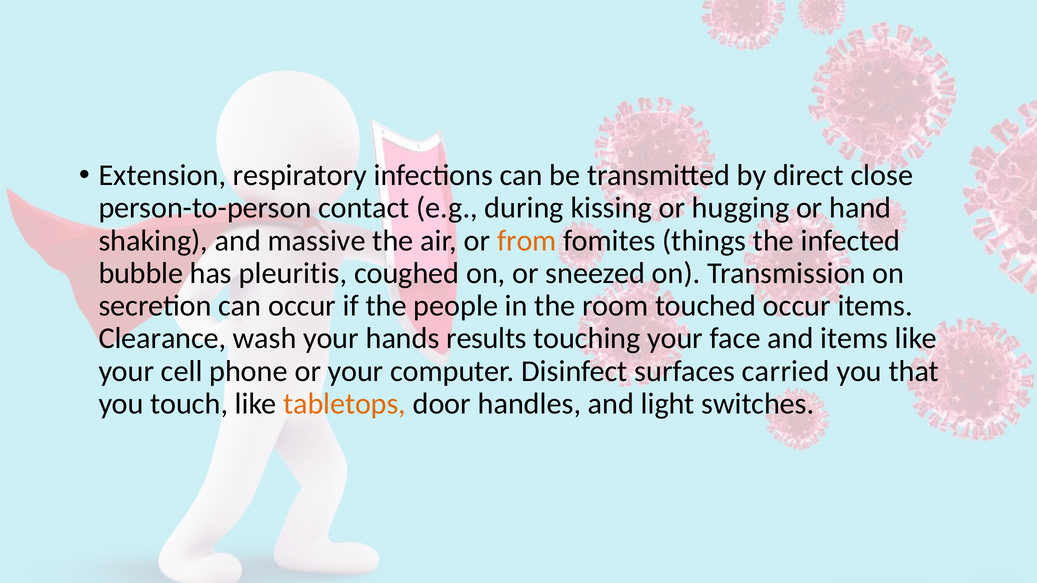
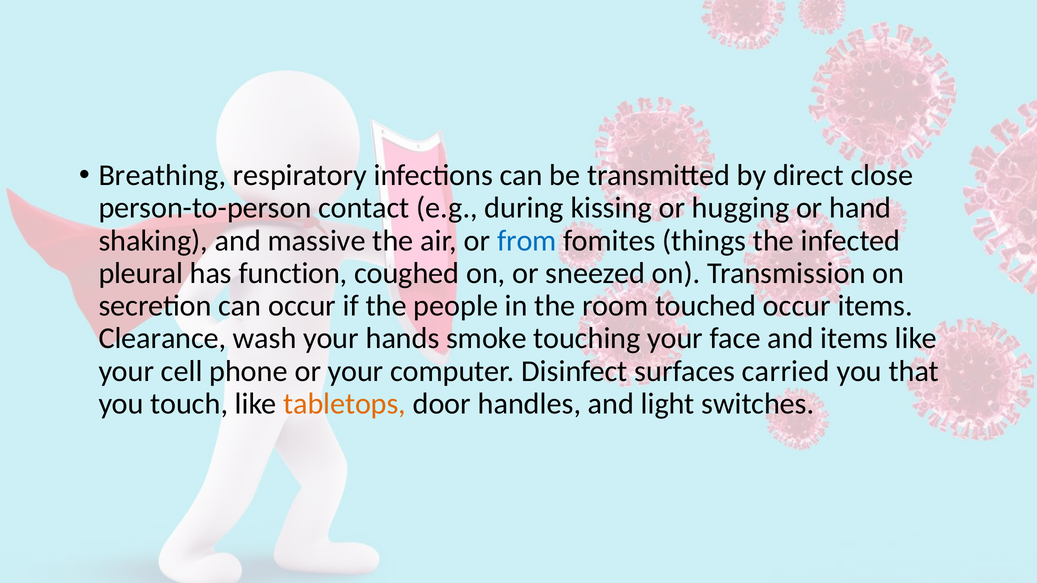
Extension: Extension -> Breathing
from colour: orange -> blue
bubble: bubble -> pleural
pleuritis: pleuritis -> function
results: results -> smoke
